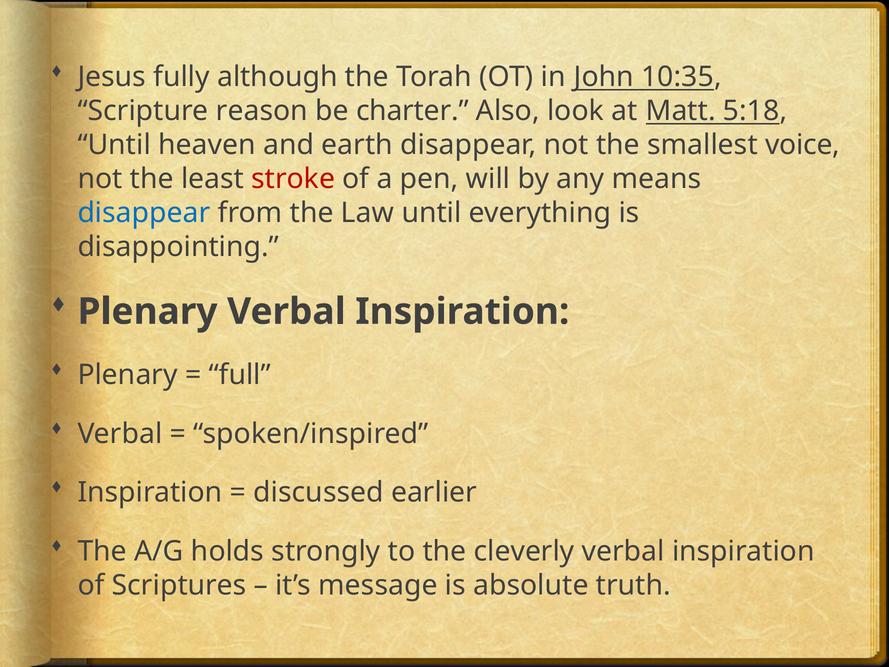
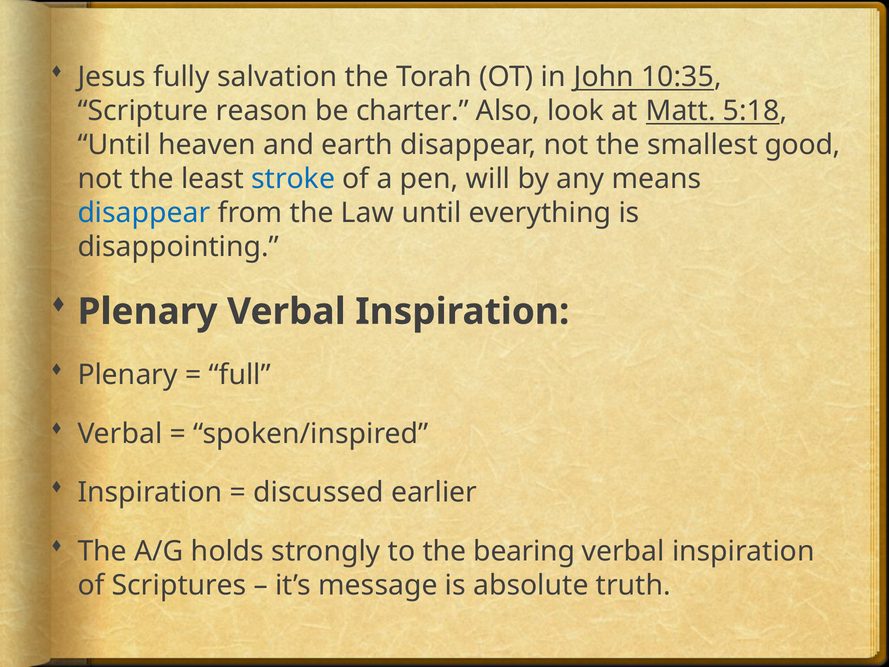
although: although -> salvation
voice: voice -> good
stroke colour: red -> blue
cleverly: cleverly -> bearing
